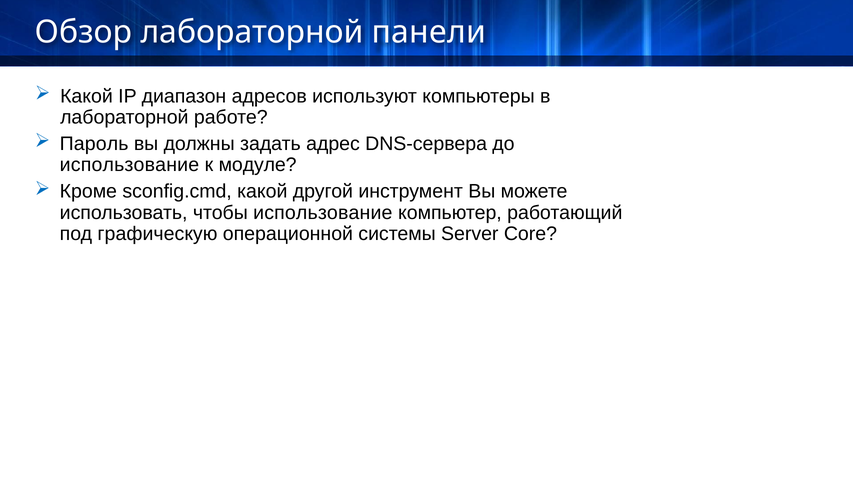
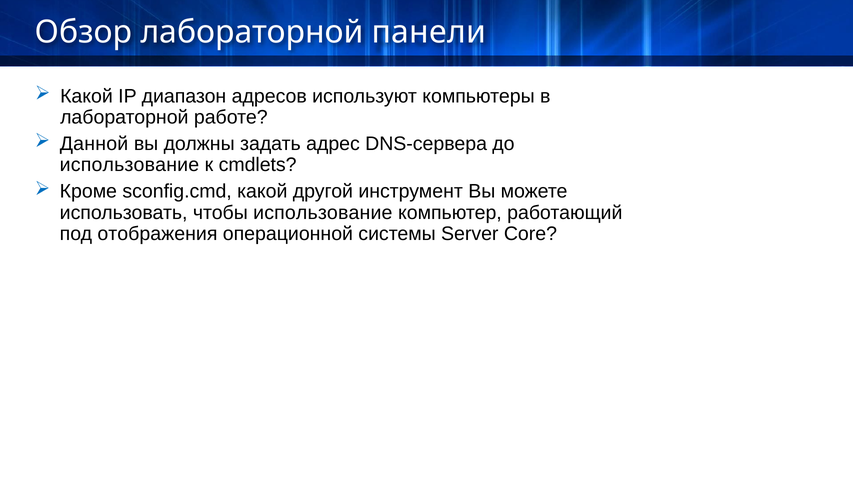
Пароль: Пароль -> Данной
модуле: модуле -> cmdlets
графическую: графическую -> отображения
